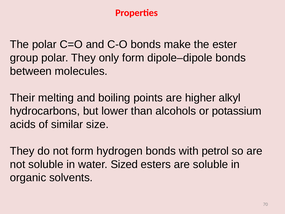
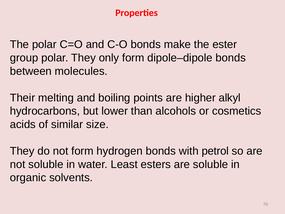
potassium: potassium -> cosmetics
Sized: Sized -> Least
